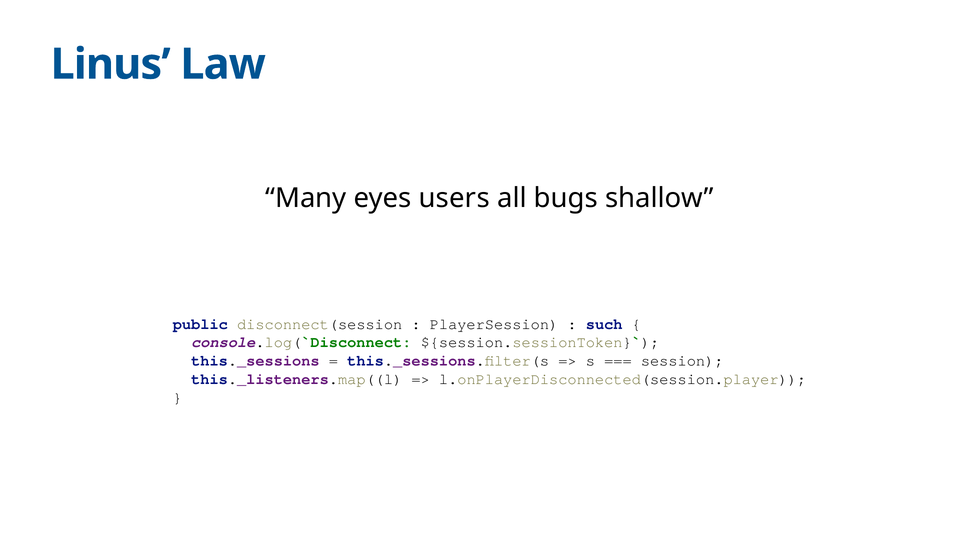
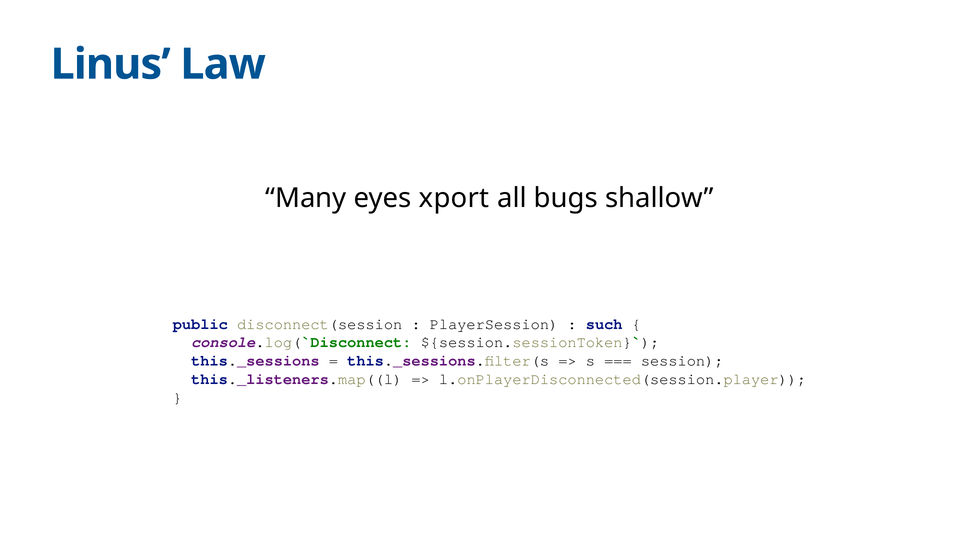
users: users -> xport
